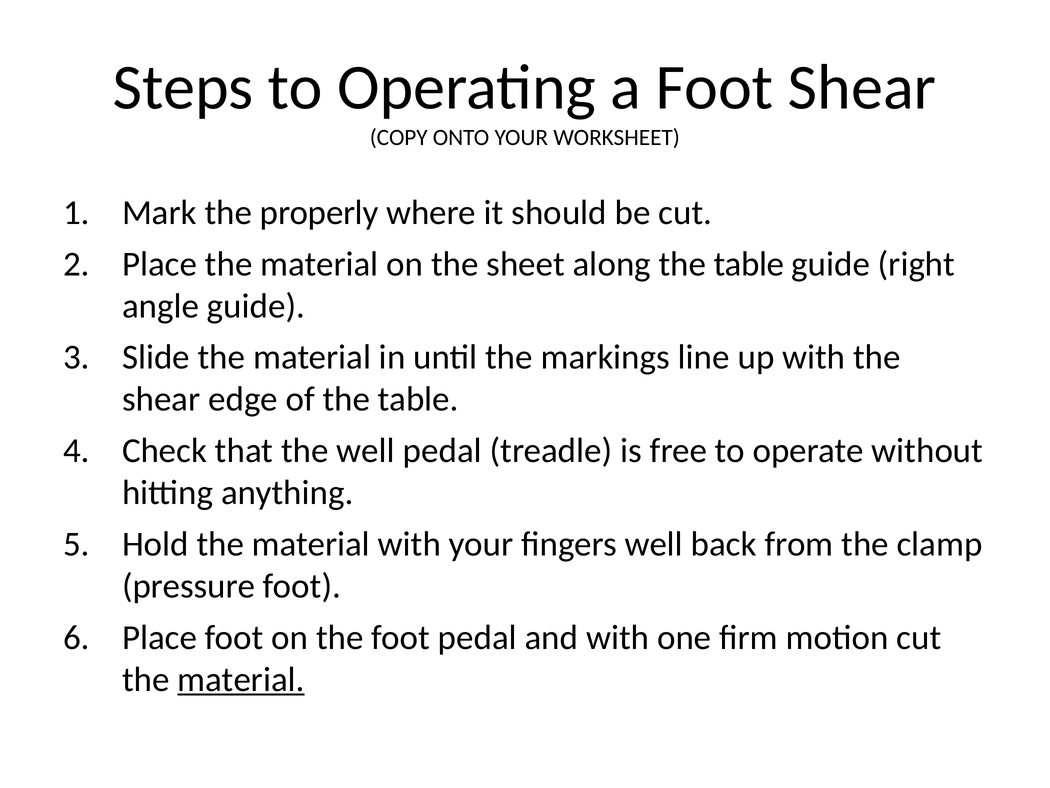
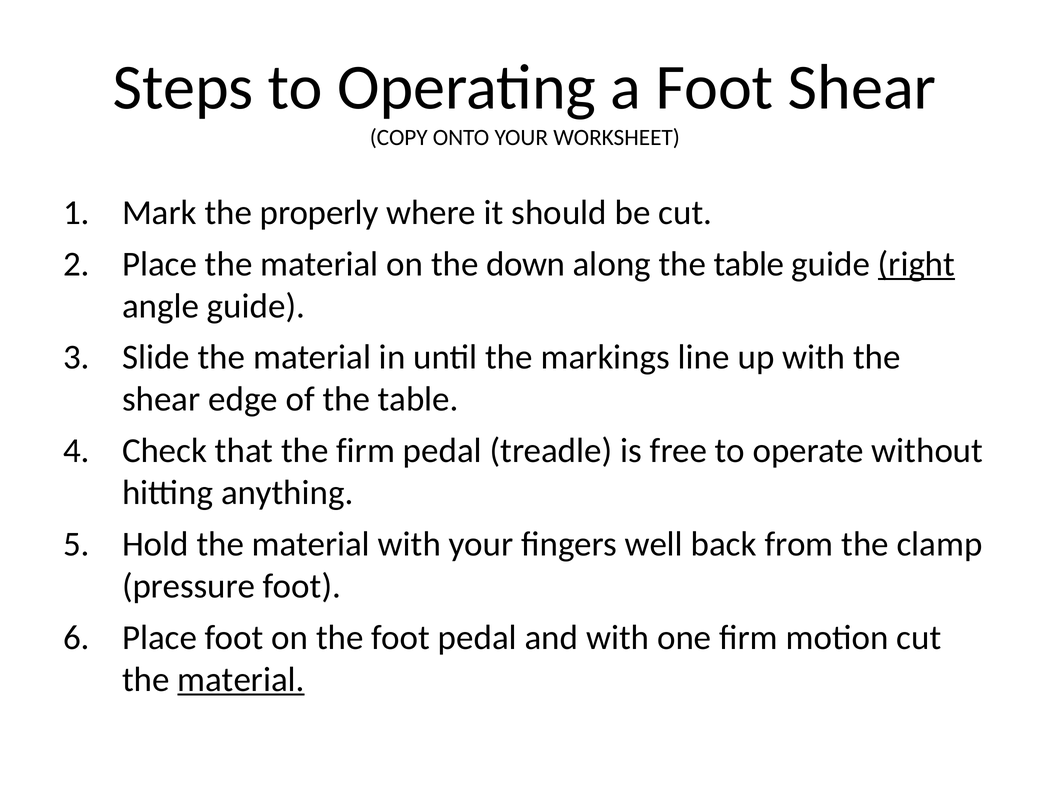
sheet: sheet -> down
right underline: none -> present
the well: well -> firm
